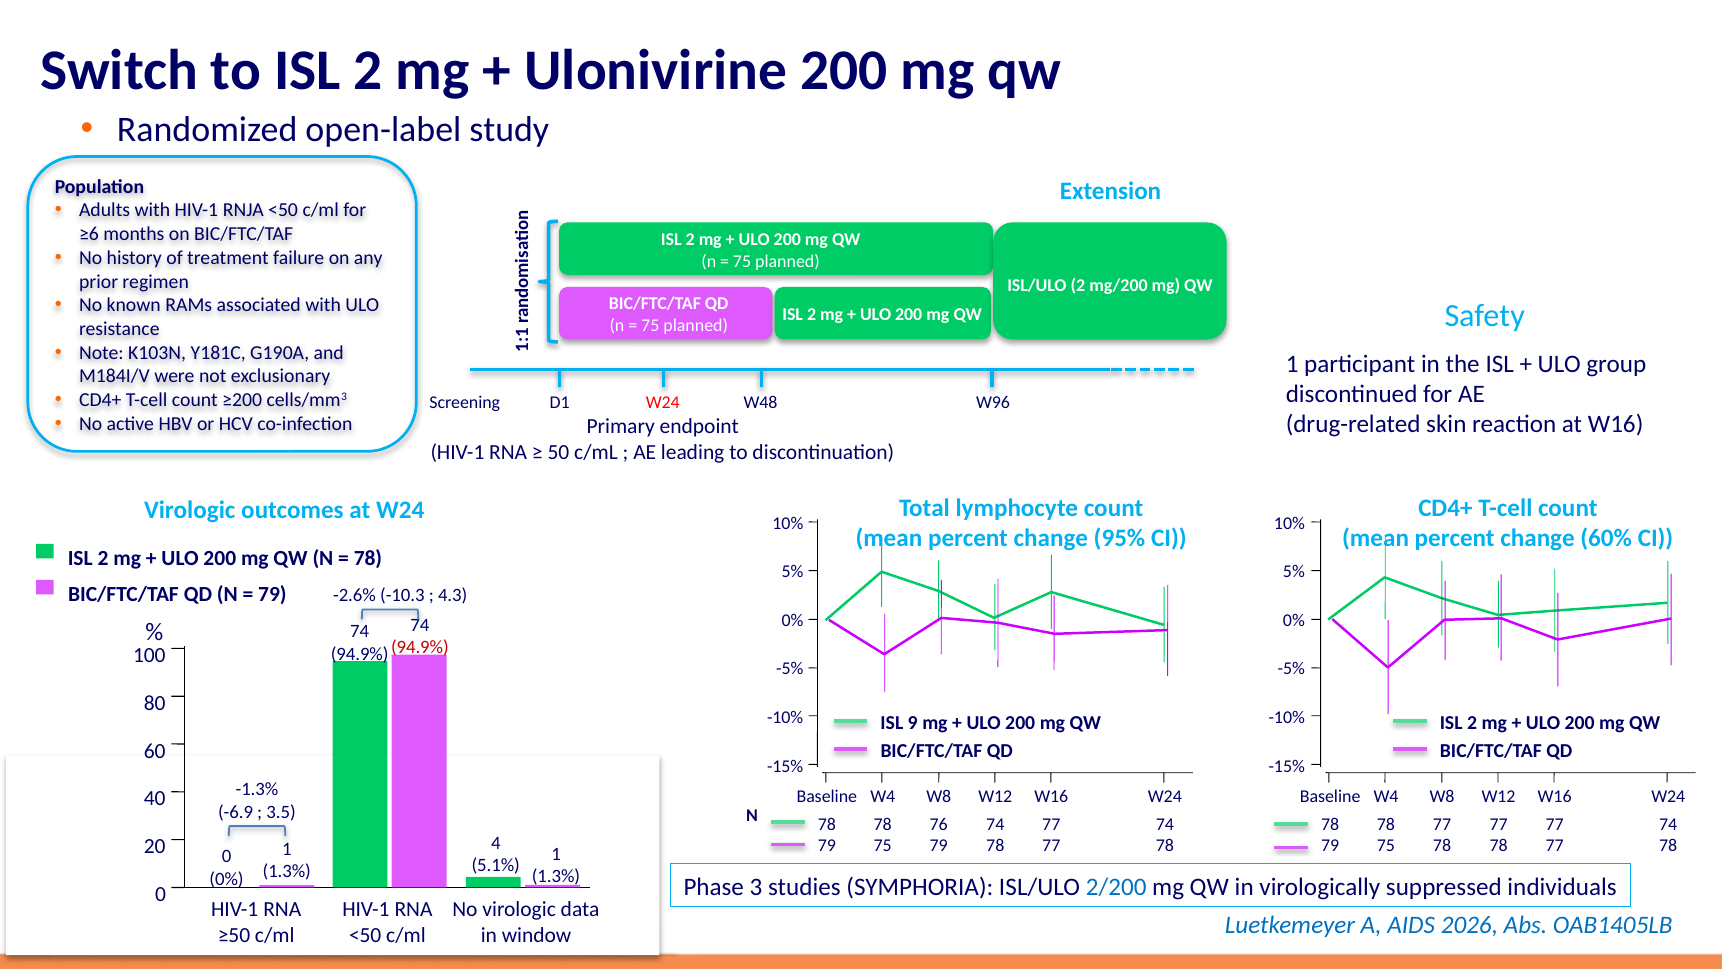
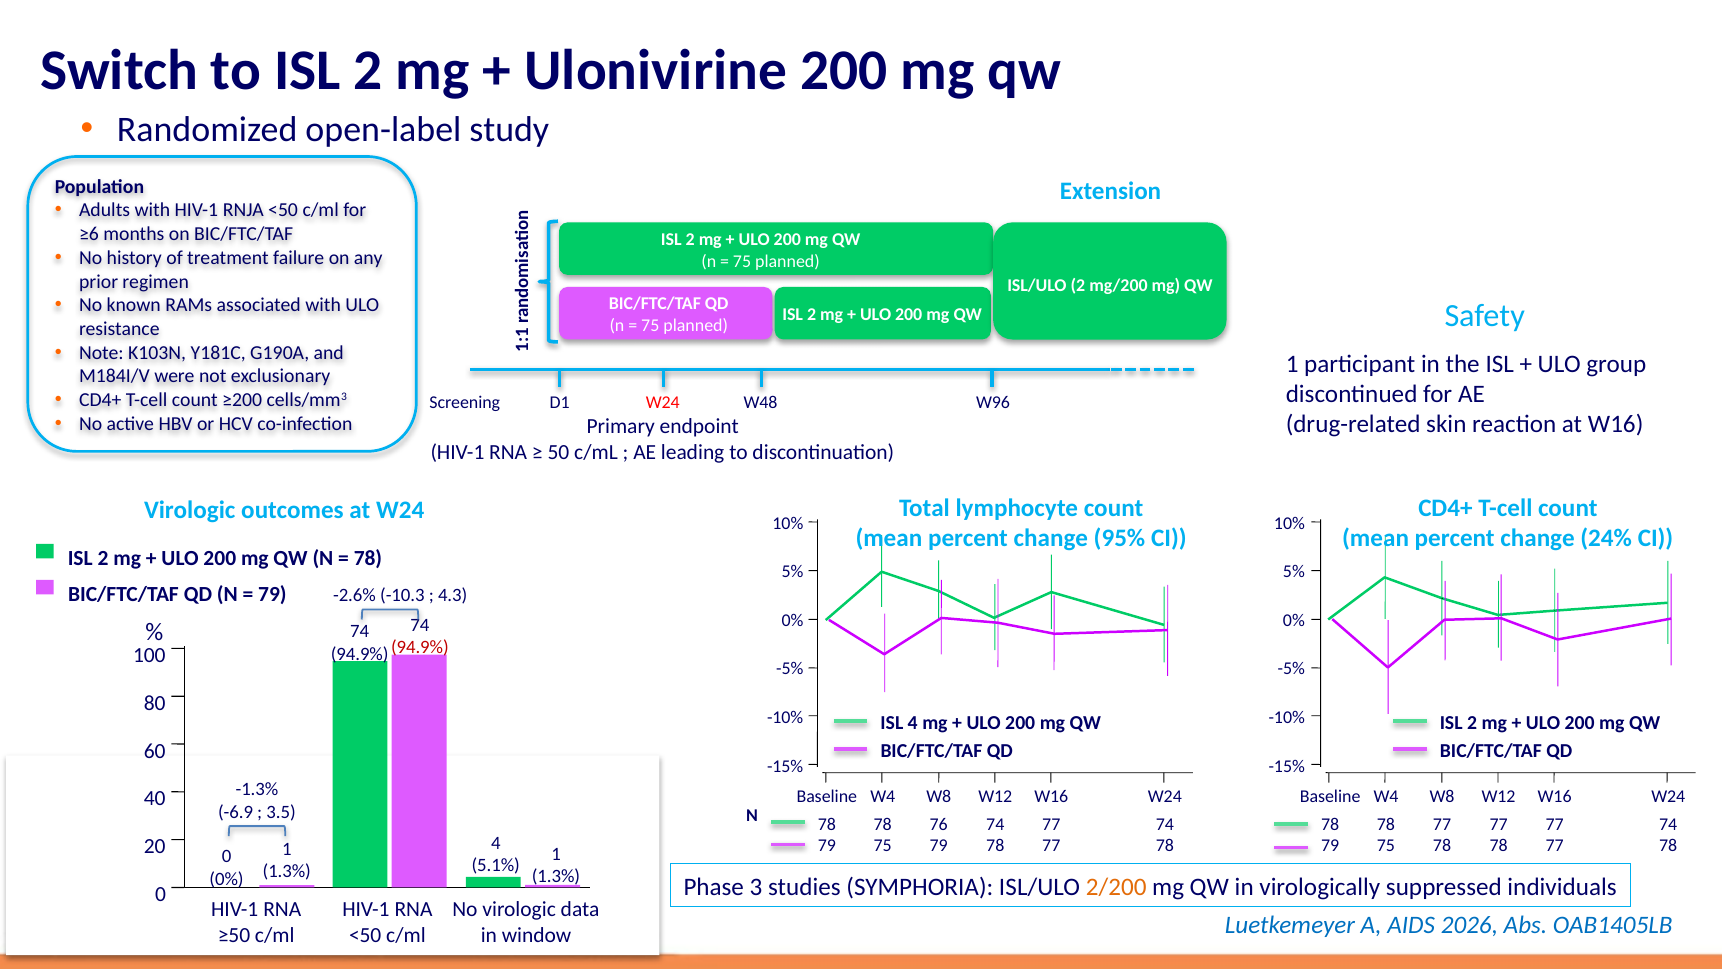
60%: 60% -> 24%
ISL 9: 9 -> 4
2/200 colour: blue -> orange
